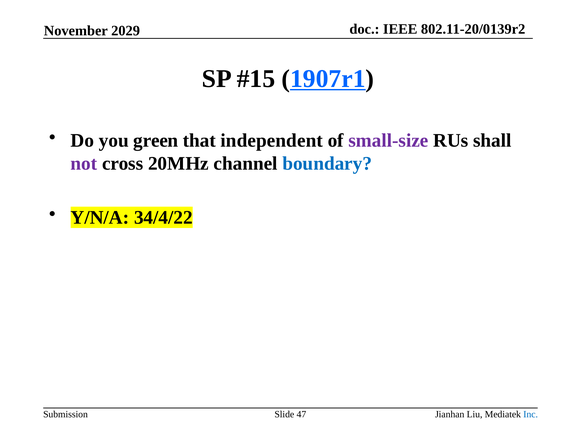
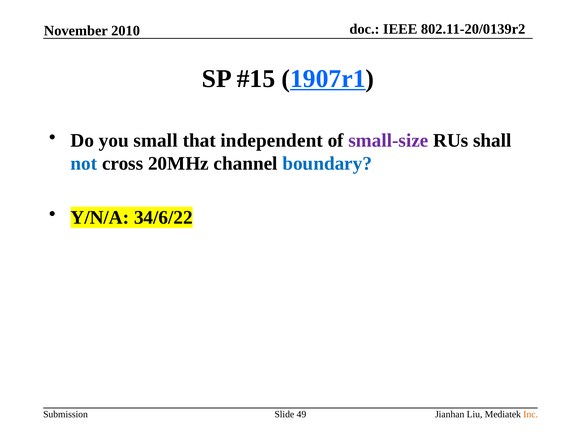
2029: 2029 -> 2010
green: green -> small
not colour: purple -> blue
34/4/22: 34/4/22 -> 34/6/22
47: 47 -> 49
Inc colour: blue -> orange
